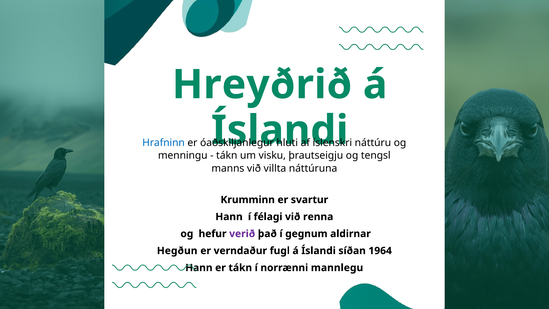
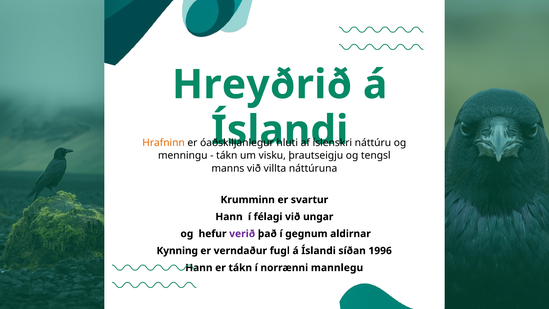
Hrafninn colour: blue -> orange
renna: renna -> ungar
Hegðun: Hegðun -> Kynning
1964: 1964 -> 1996
